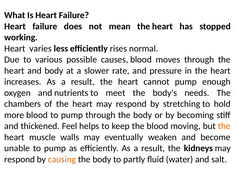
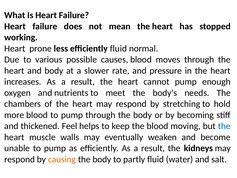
varies: varies -> prone
efficiently rises: rises -> fluid
the at (224, 126) colour: orange -> blue
